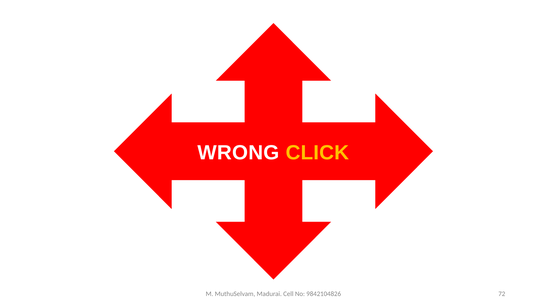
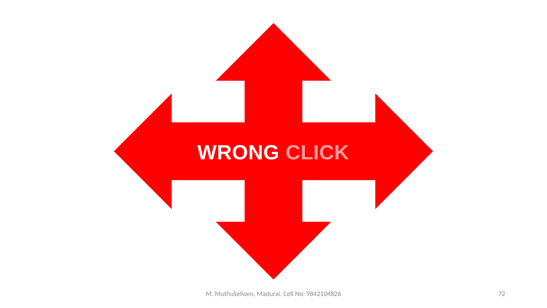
CLICK colour: yellow -> pink
